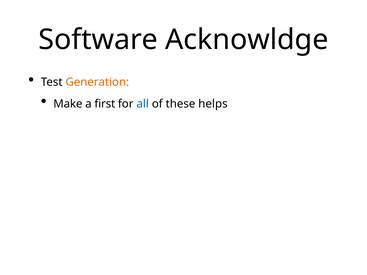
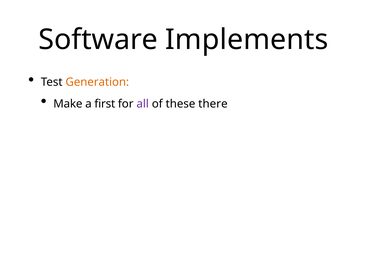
Acknowldge: Acknowldge -> Implements
all colour: blue -> purple
helps: helps -> there
